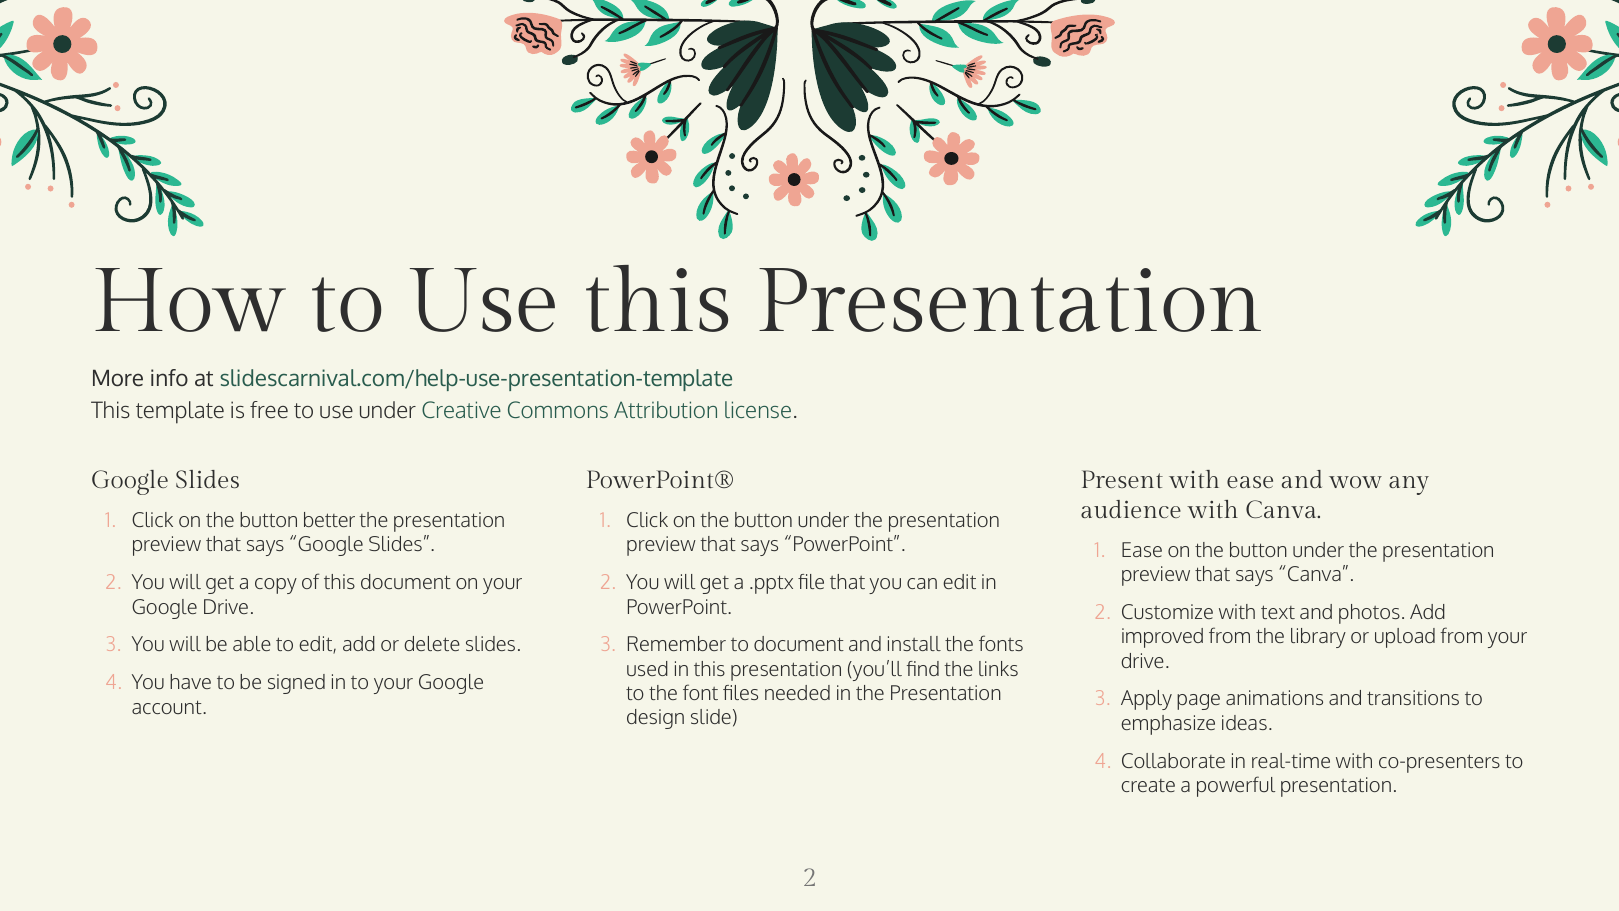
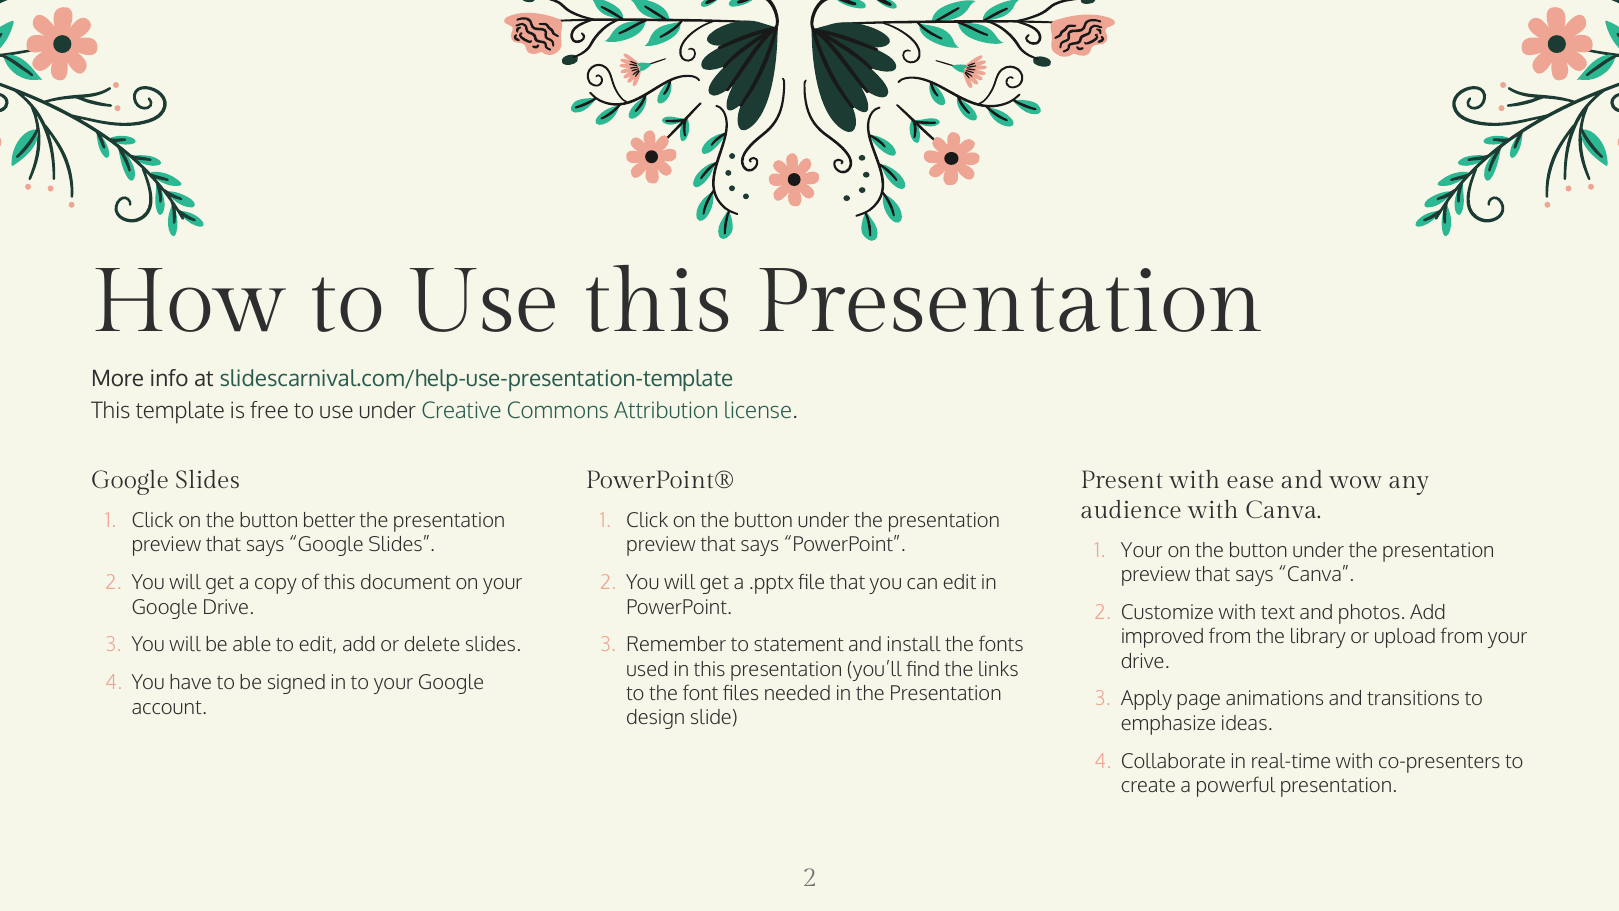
Ease at (1142, 550): Ease -> Your
to document: document -> statement
